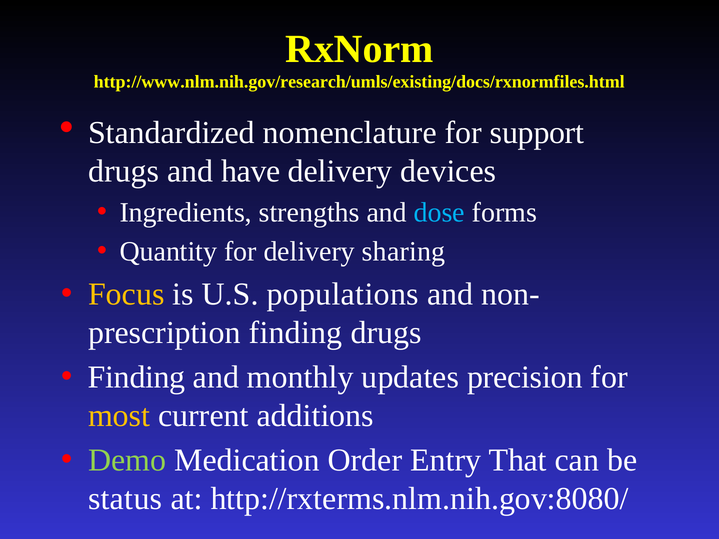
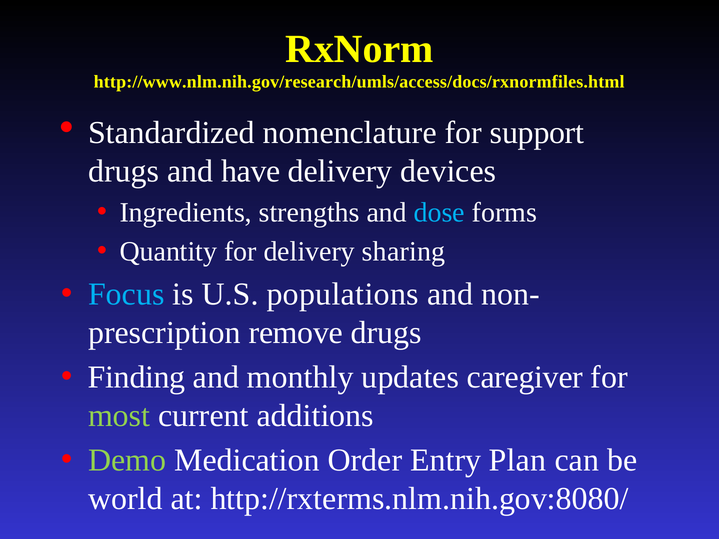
http://www.nlm.nih.gov/research/umls/existing/docs/rxnormfiles.html: http://www.nlm.nih.gov/research/umls/existing/docs/rxnormfiles.html -> http://www.nlm.nih.gov/research/umls/access/docs/rxnormfiles.html
Focus colour: yellow -> light blue
prescription finding: finding -> remove
precision: precision -> caregiver
most colour: yellow -> light green
That: That -> Plan
status: status -> world
